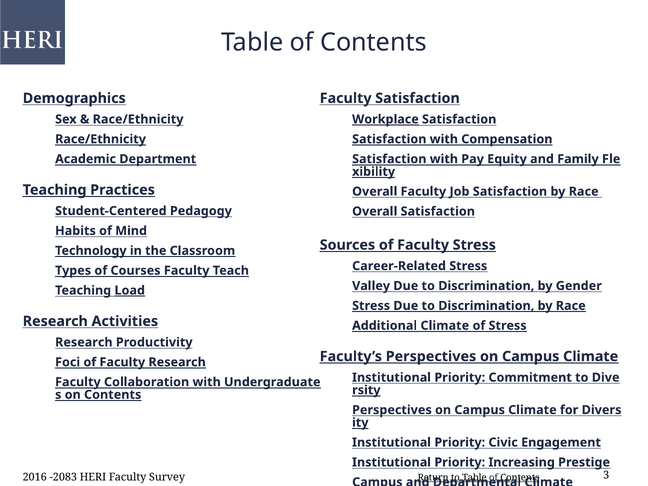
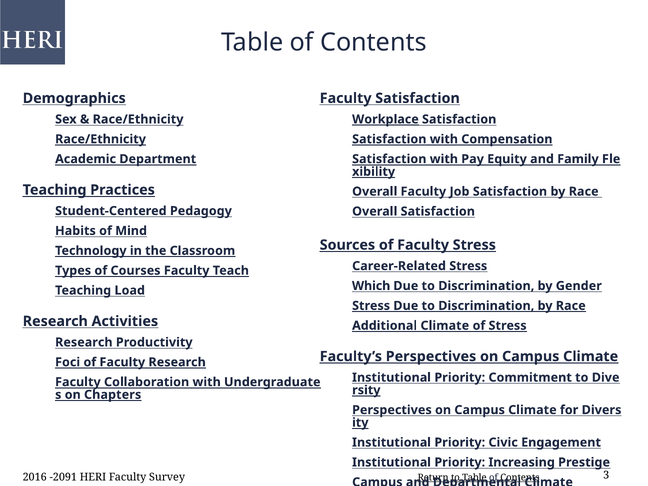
Valley: Valley -> Which
Load underline: present -> none
on Contents: Contents -> Chapters
-2083: -2083 -> -2091
